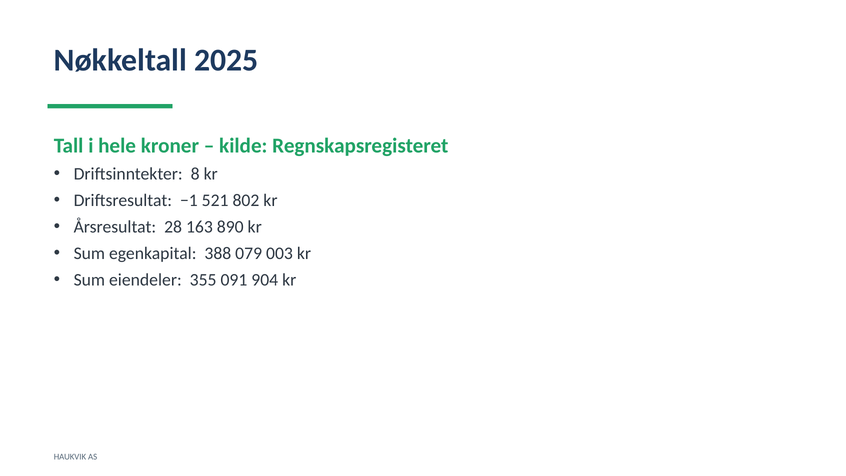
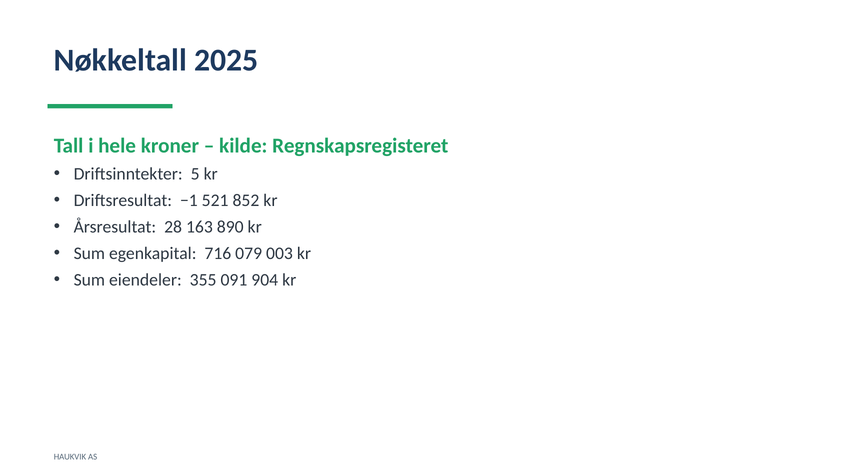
8: 8 -> 5
802: 802 -> 852
388: 388 -> 716
